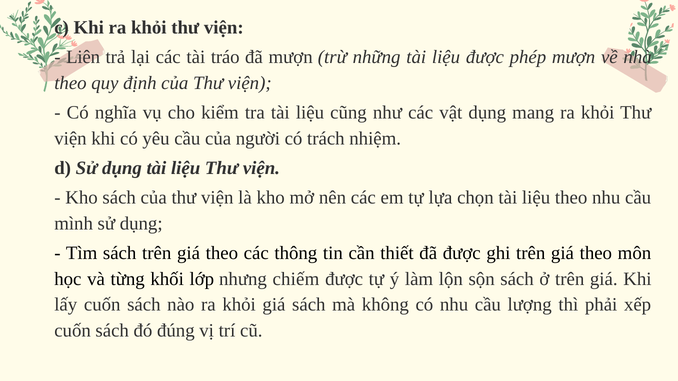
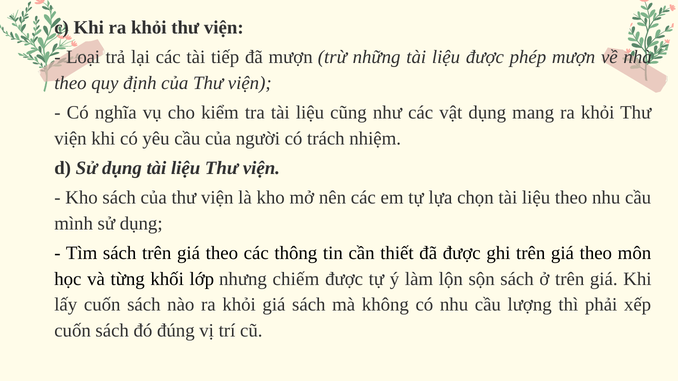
Liên: Liên -> Loại
tráo: tráo -> tiếp
